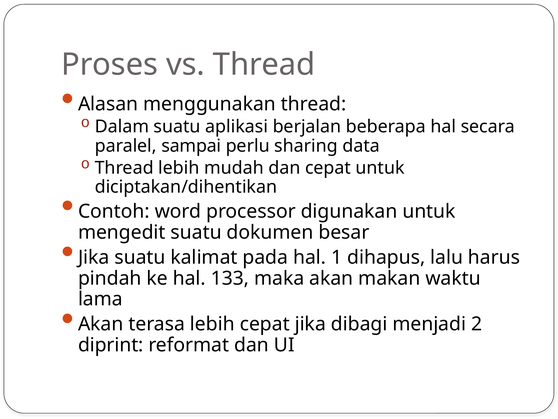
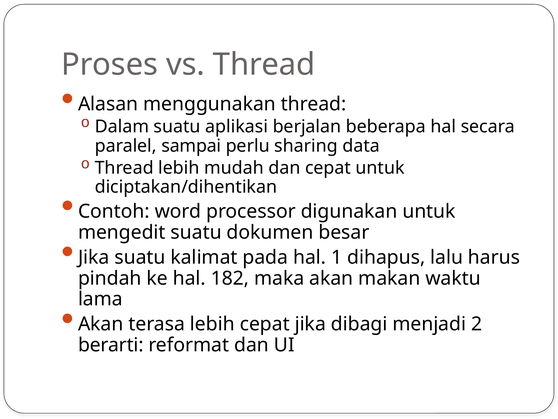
133: 133 -> 182
diprint: diprint -> berarti
